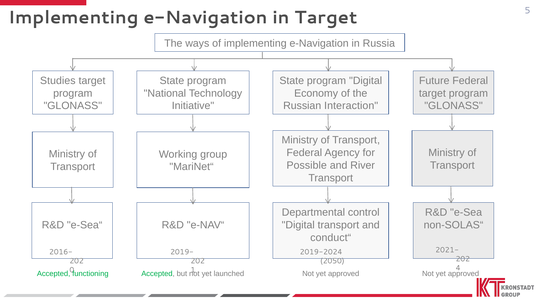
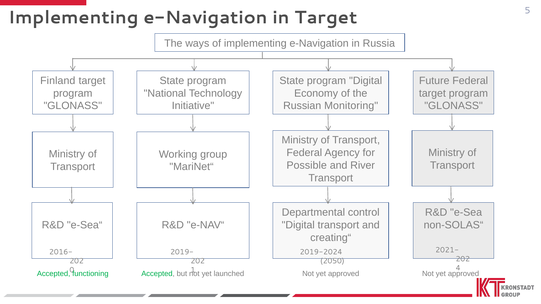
Studies: Studies -> Finland
Interaction: Interaction -> Monitoring
conduct“: conduct“ -> creating“
